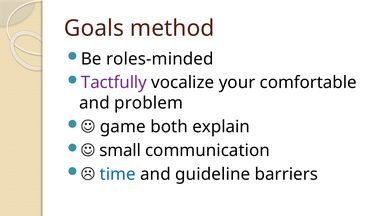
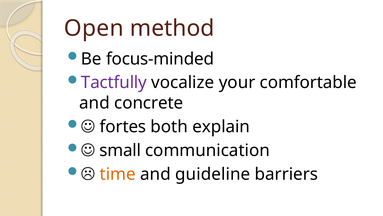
Goals: Goals -> Open
roles-minded: roles-minded -> focus-minded
problem: problem -> concrete
game: game -> fortes
time colour: blue -> orange
